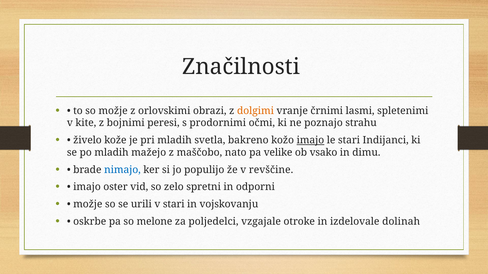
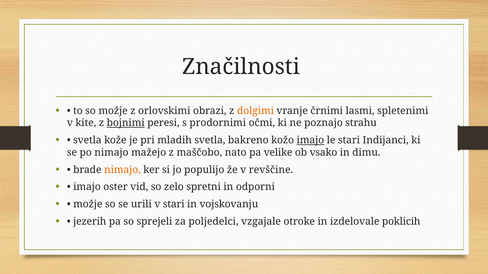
bojnimi underline: none -> present
živelo at (87, 140): živelo -> svetla
po mladih: mladih -> nimajo
nimajo at (122, 170) colour: blue -> orange
oskrbe: oskrbe -> jezerih
melone: melone -> sprejeli
dolinah: dolinah -> poklicih
